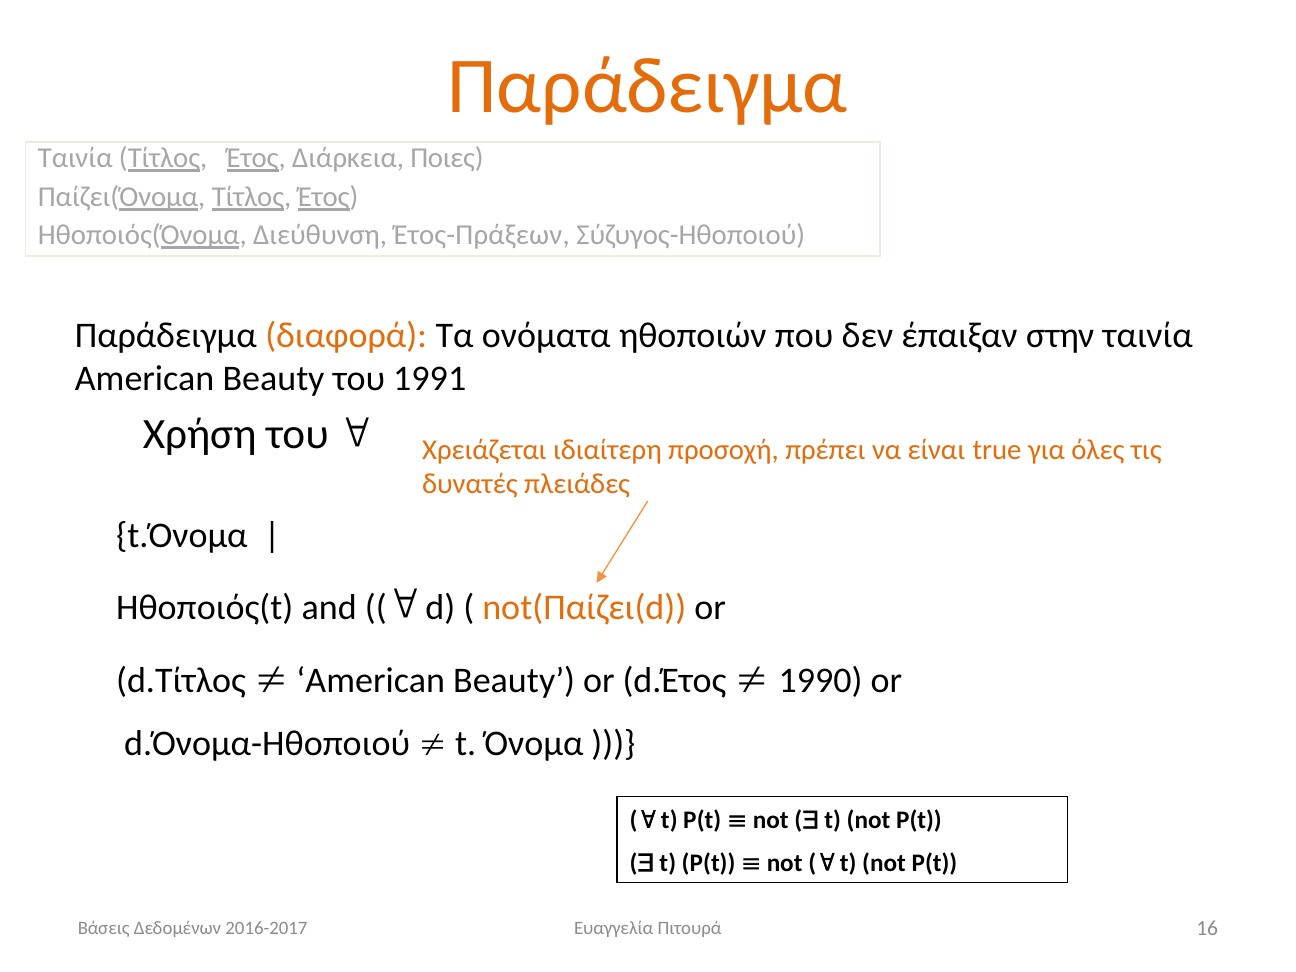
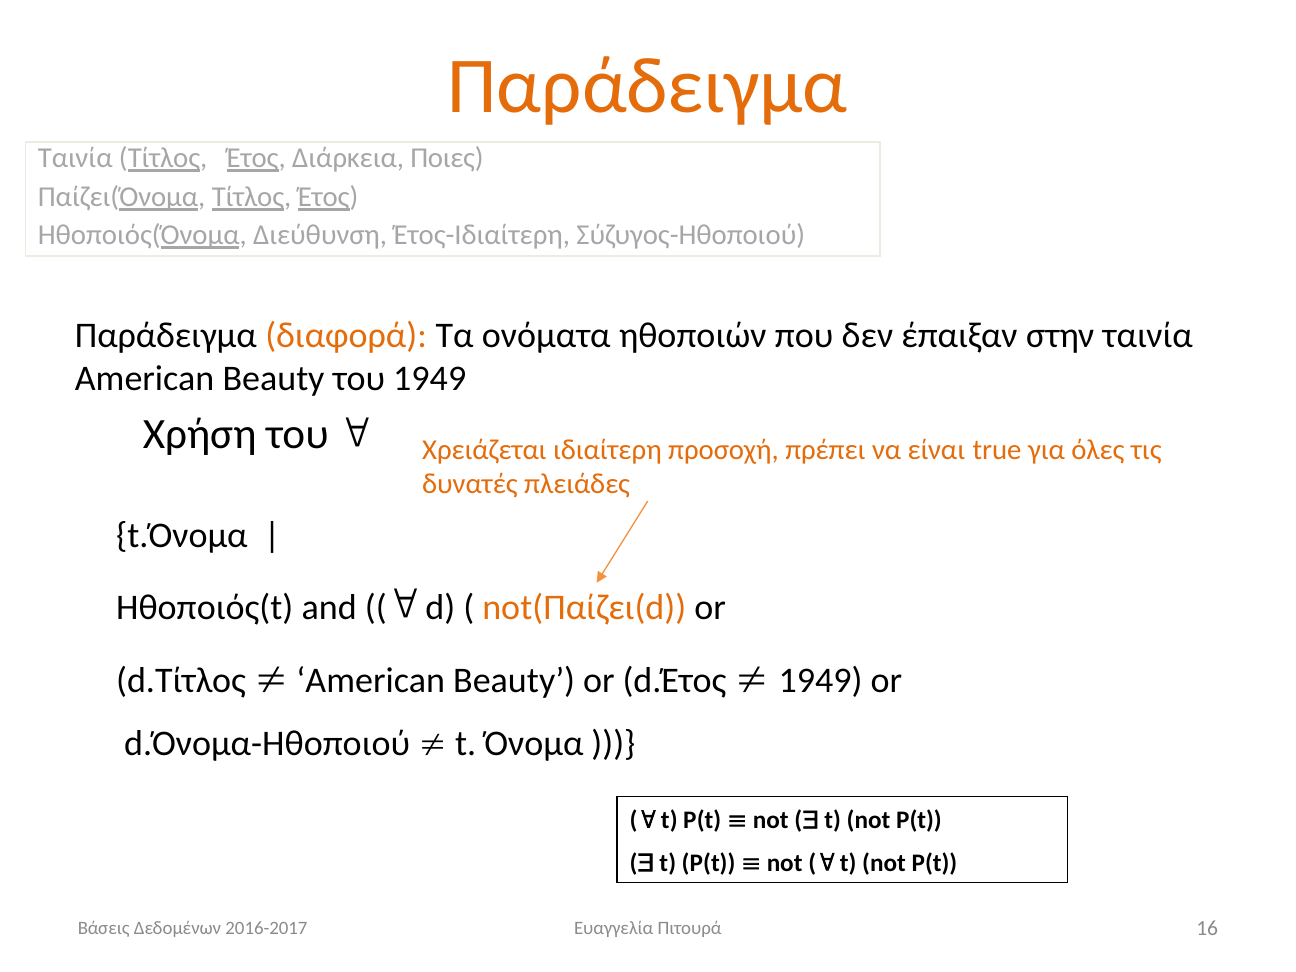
Έτος-Πράξεων: Έτος-Πράξεων -> Έτος-Ιδιαίτερη
του 1991: 1991 -> 1949
1990 at (821, 681): 1990 -> 1949
